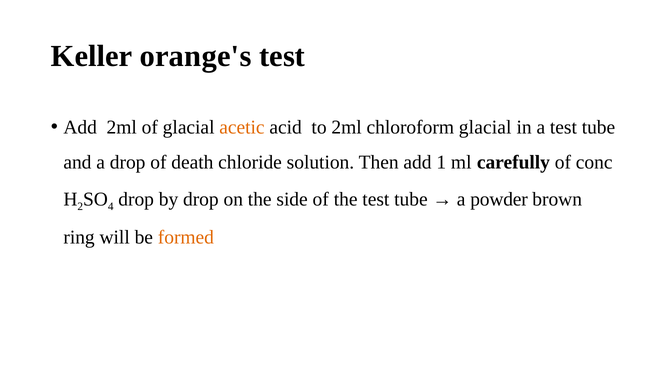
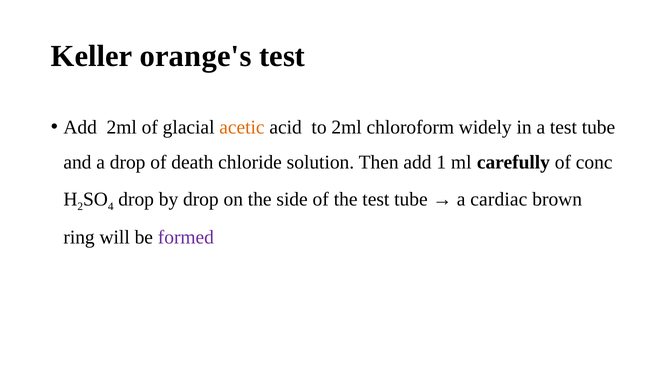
chloroform glacial: glacial -> widely
powder: powder -> cardiac
formed colour: orange -> purple
